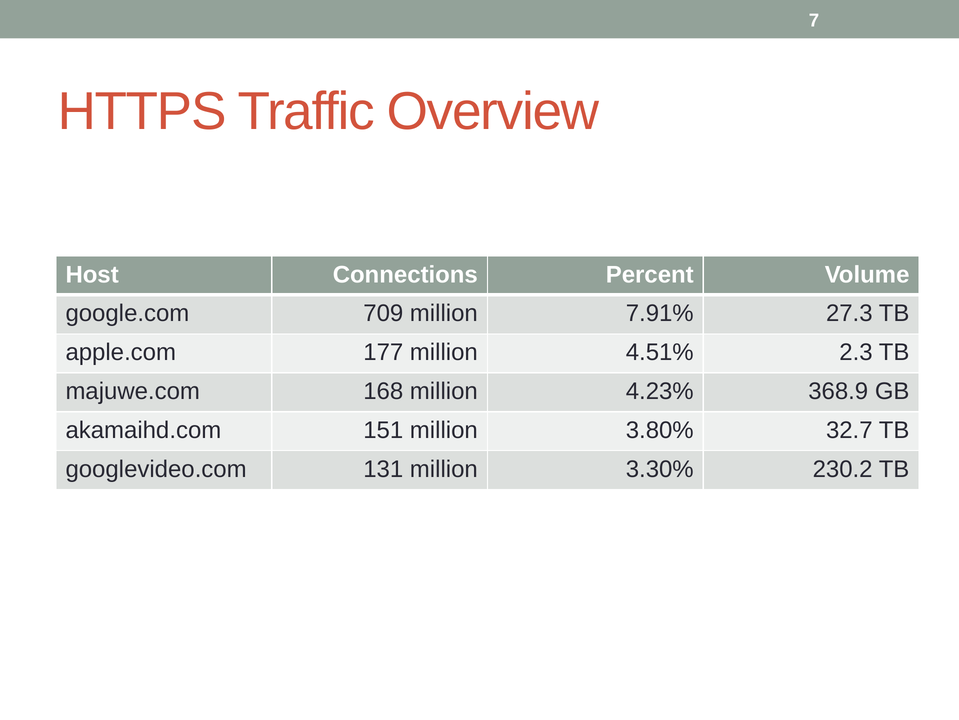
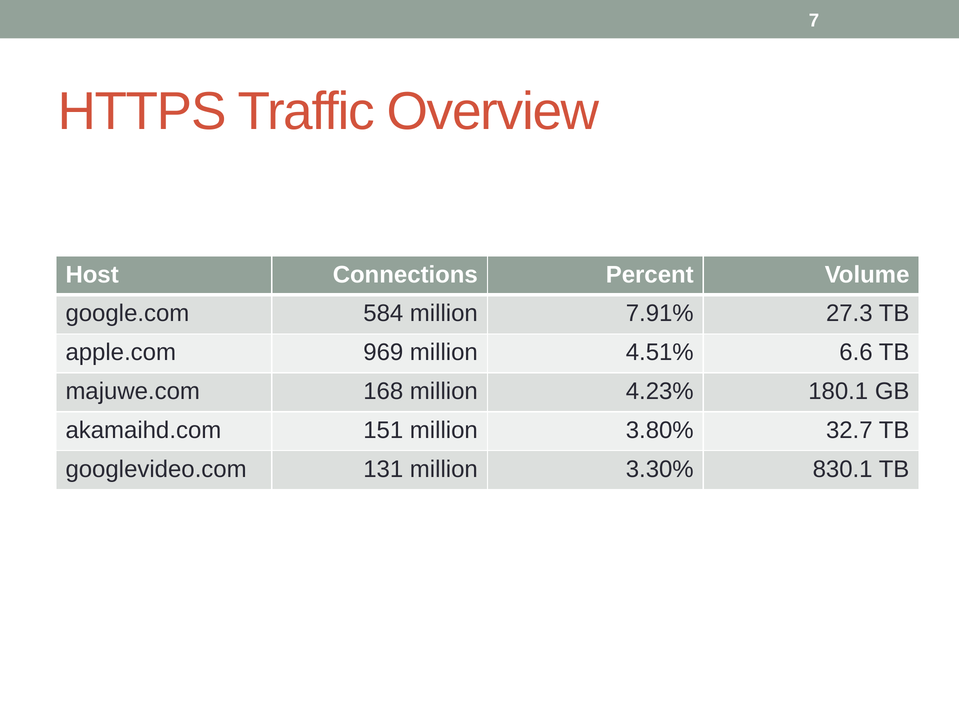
709: 709 -> 584
177: 177 -> 969
2.3: 2.3 -> 6.6
368.9: 368.9 -> 180.1
230.2: 230.2 -> 830.1
